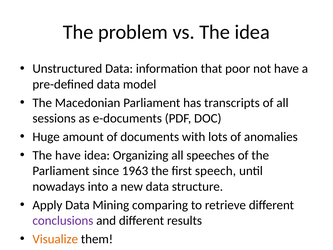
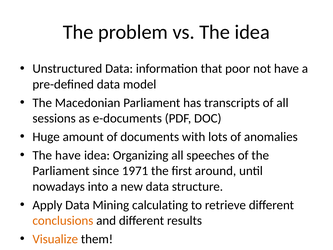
1963: 1963 -> 1971
speech: speech -> around
comparing: comparing -> calculating
conclusions colour: purple -> orange
